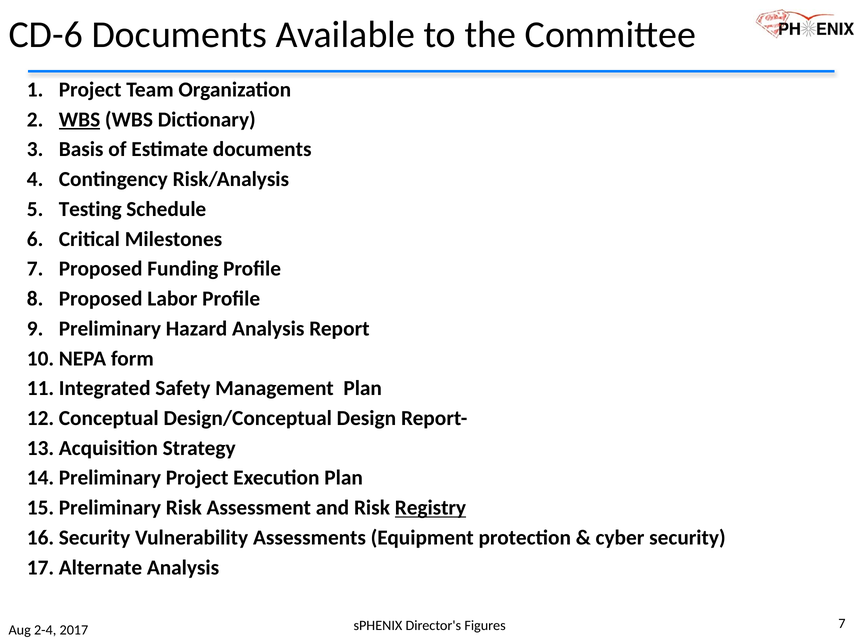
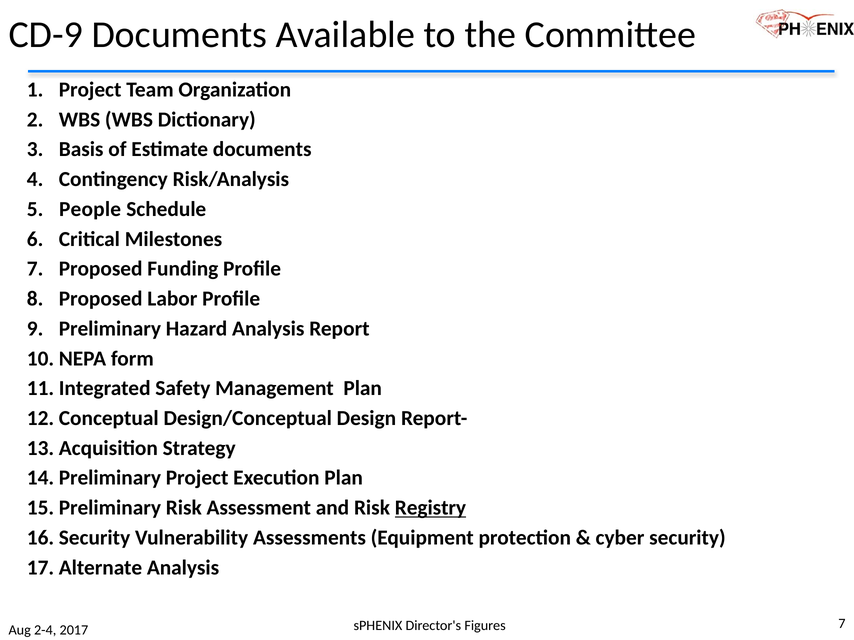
CD-6: CD-6 -> CD-9
WBS at (80, 120) underline: present -> none
Testing: Testing -> People
